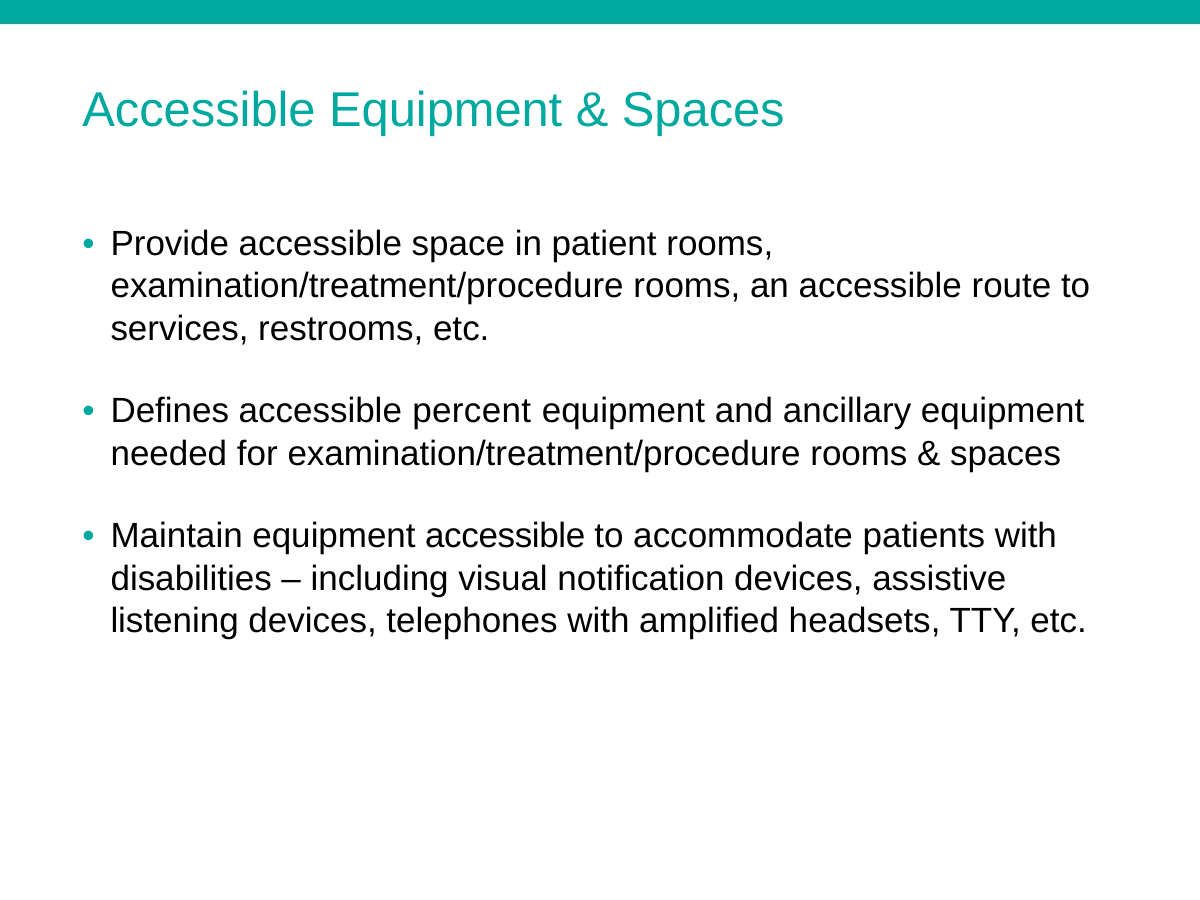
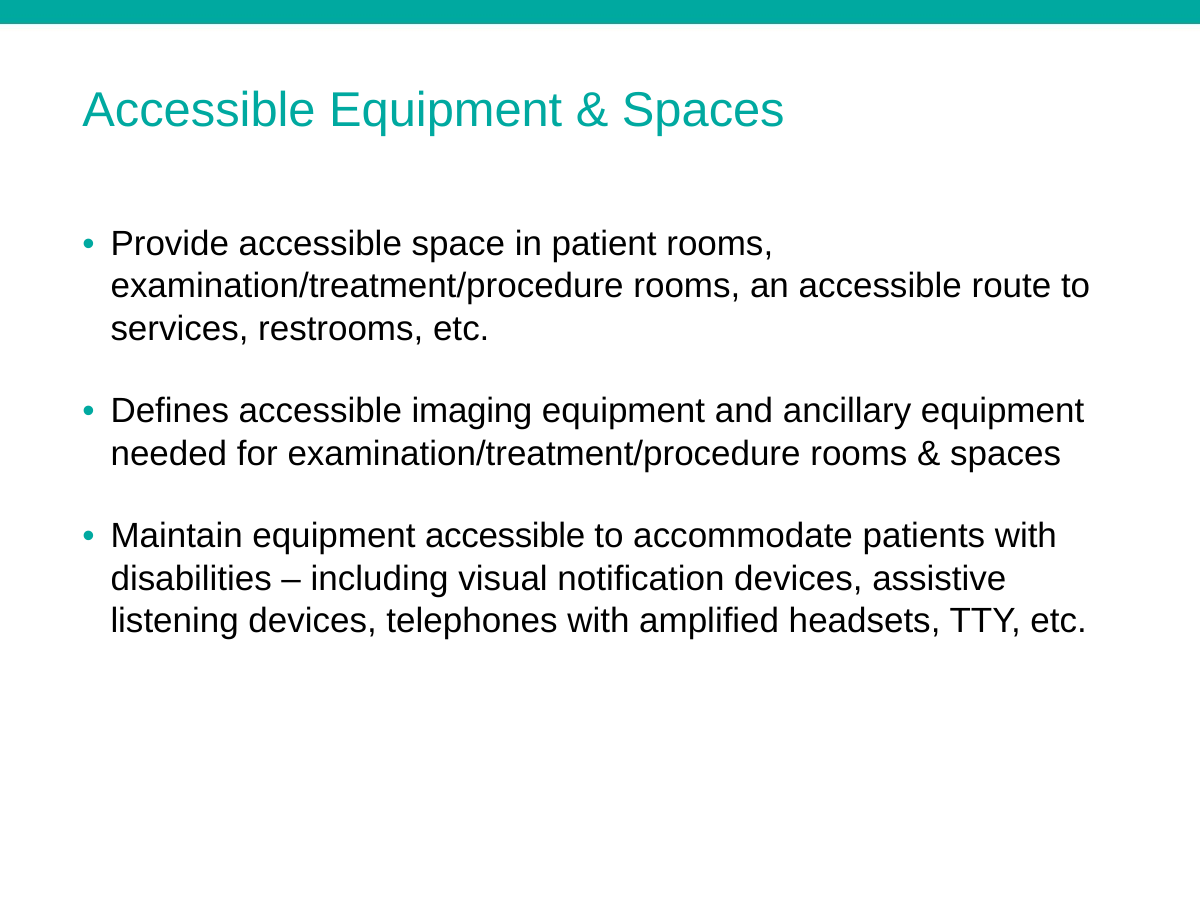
percent: percent -> imaging
